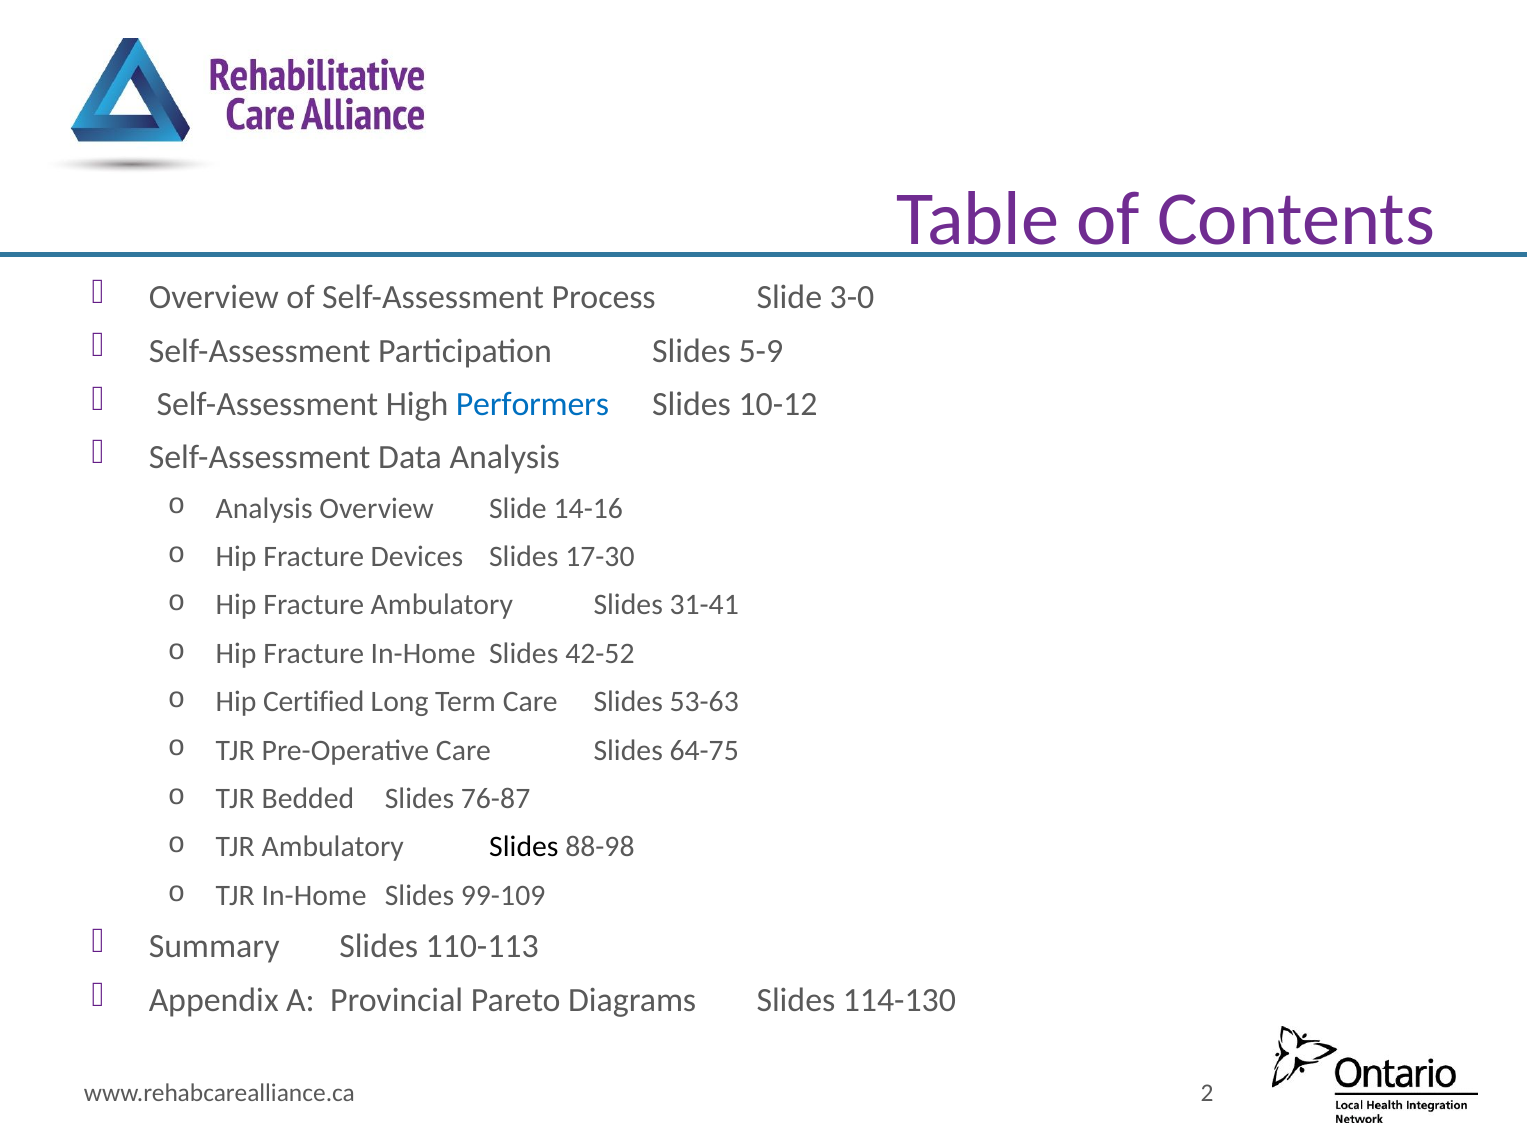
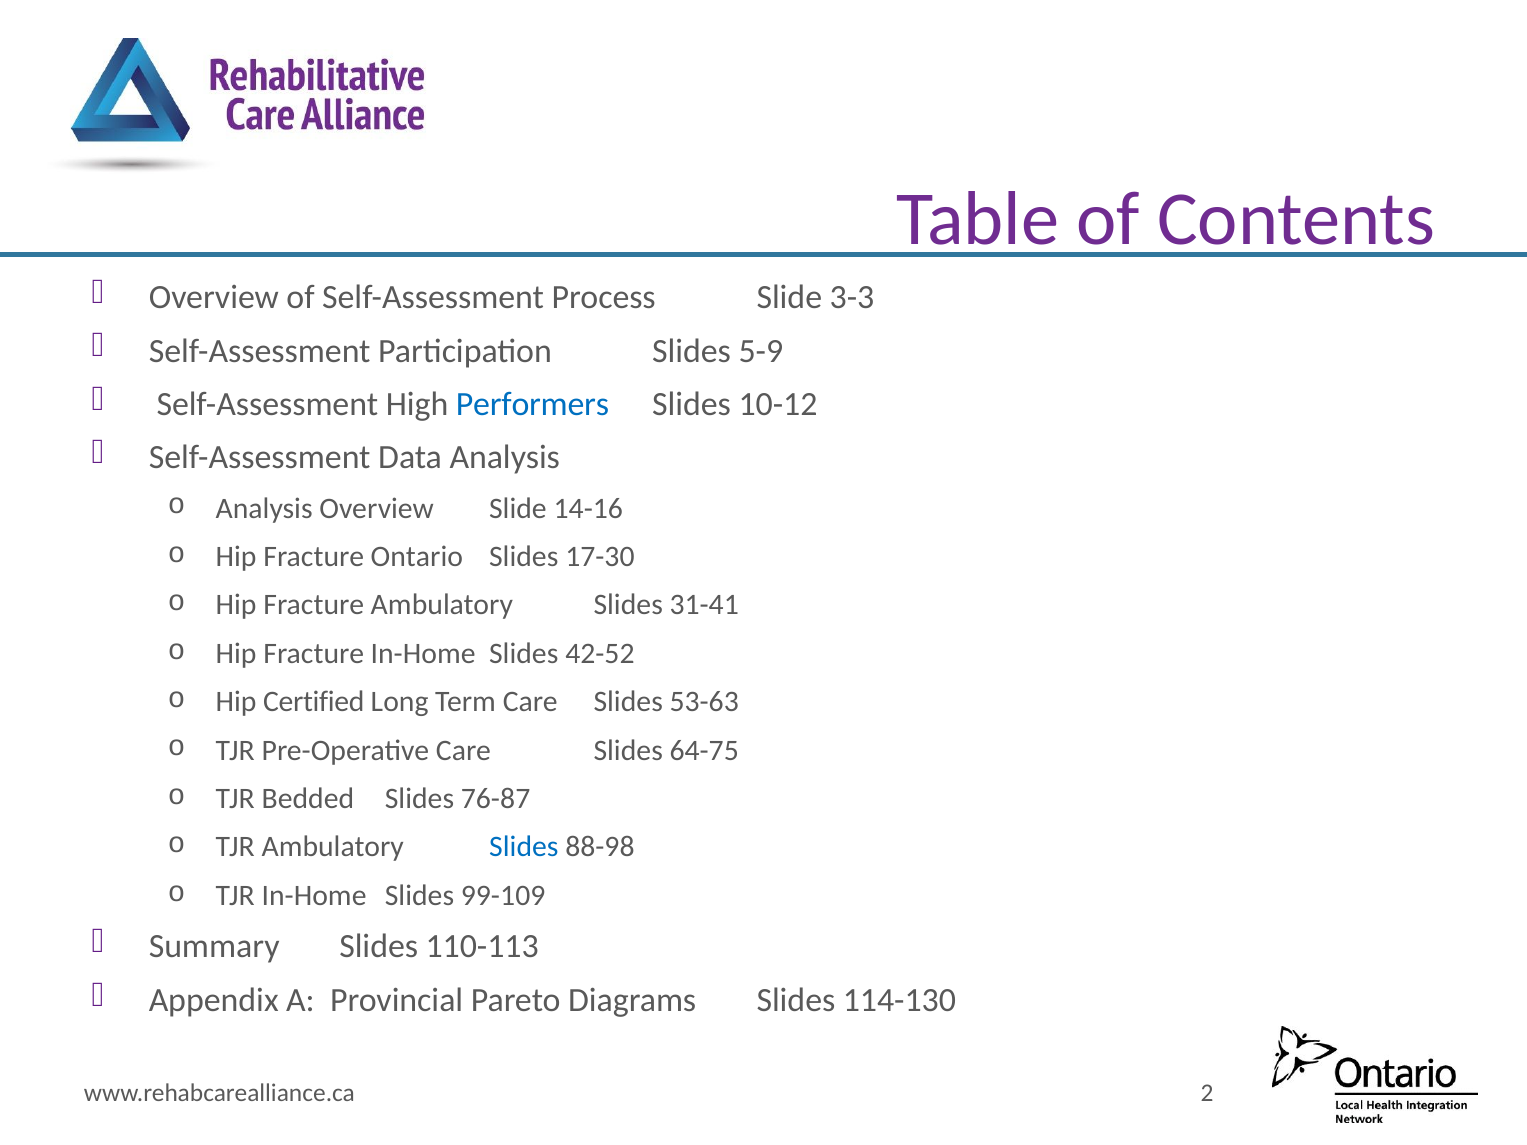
3-0: 3-0 -> 3-3
Devices: Devices -> Ontario
Slides at (524, 847) colour: black -> blue
